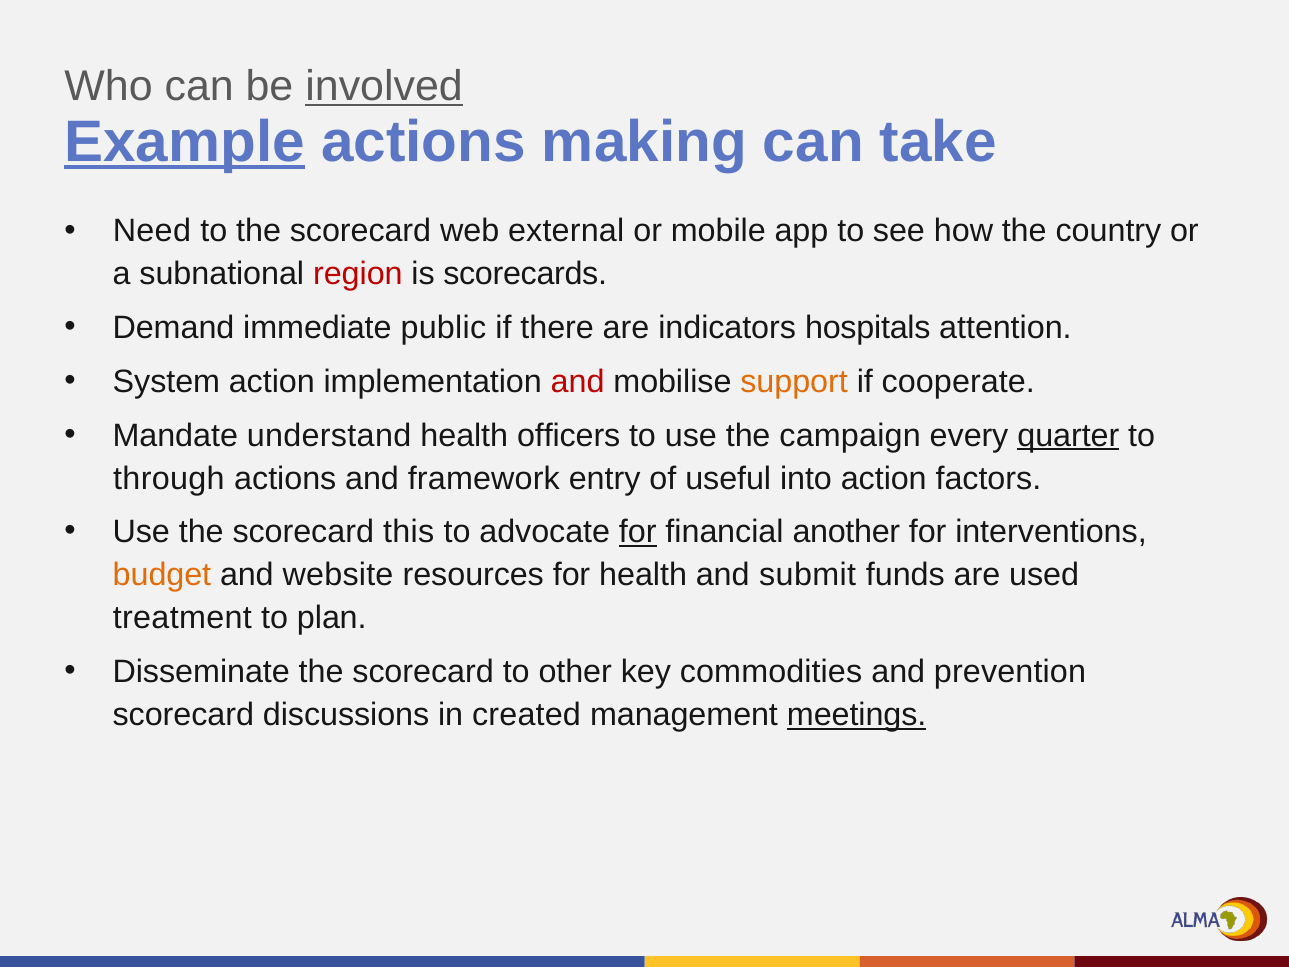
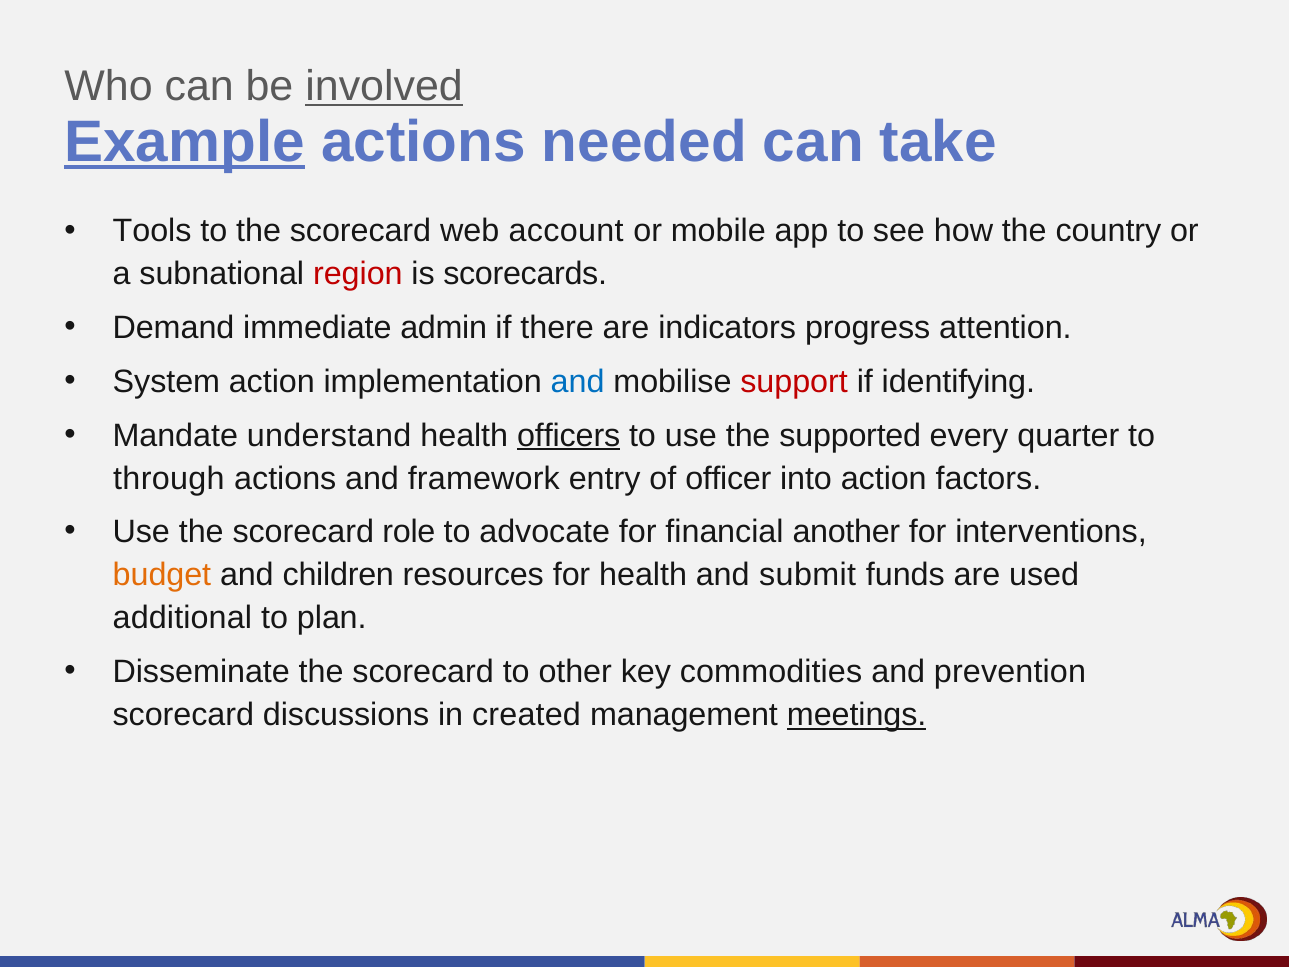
making: making -> needed
Need: Need -> Tools
external: external -> account
public: public -> admin
hospitals: hospitals -> progress
and at (578, 382) colour: red -> blue
support colour: orange -> red
cooperate: cooperate -> identifying
officers underline: none -> present
campaign: campaign -> supported
quarter underline: present -> none
useful: useful -> officer
this: this -> role
for at (638, 532) underline: present -> none
website: website -> children
treatment: treatment -> additional
